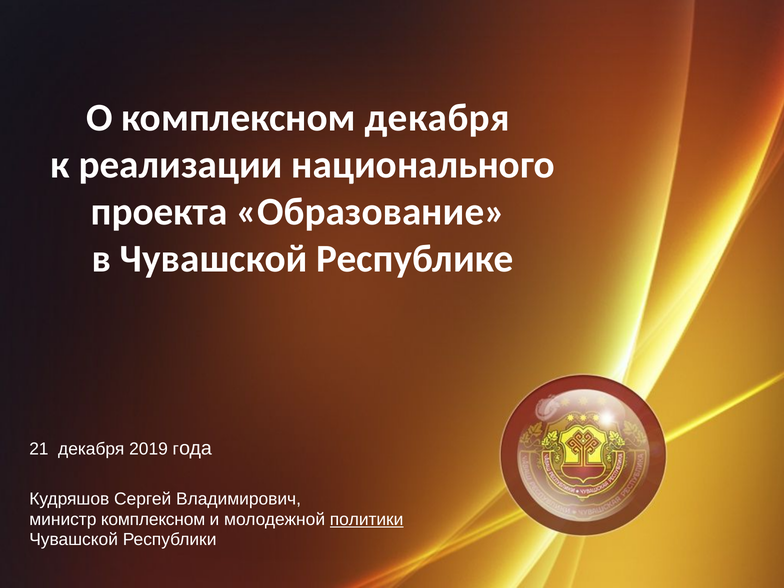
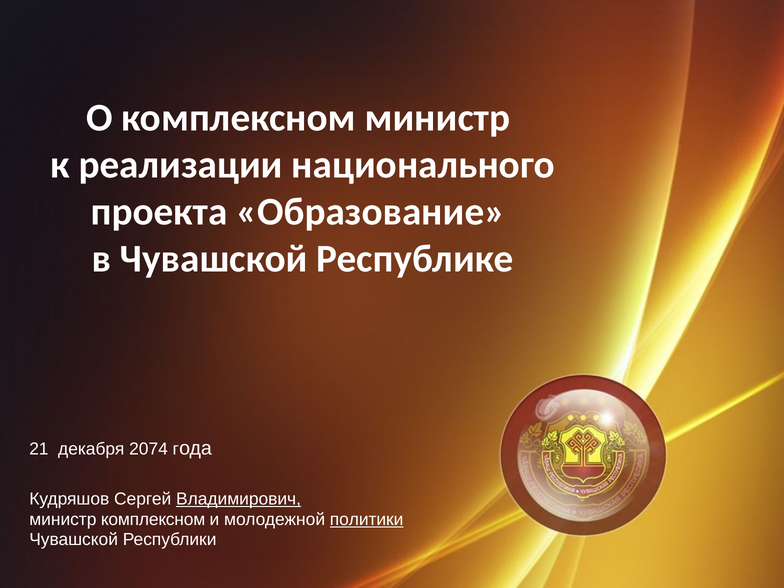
комплексном декабря: декабря -> министр
2019: 2019 -> 2074
Владимирович underline: none -> present
